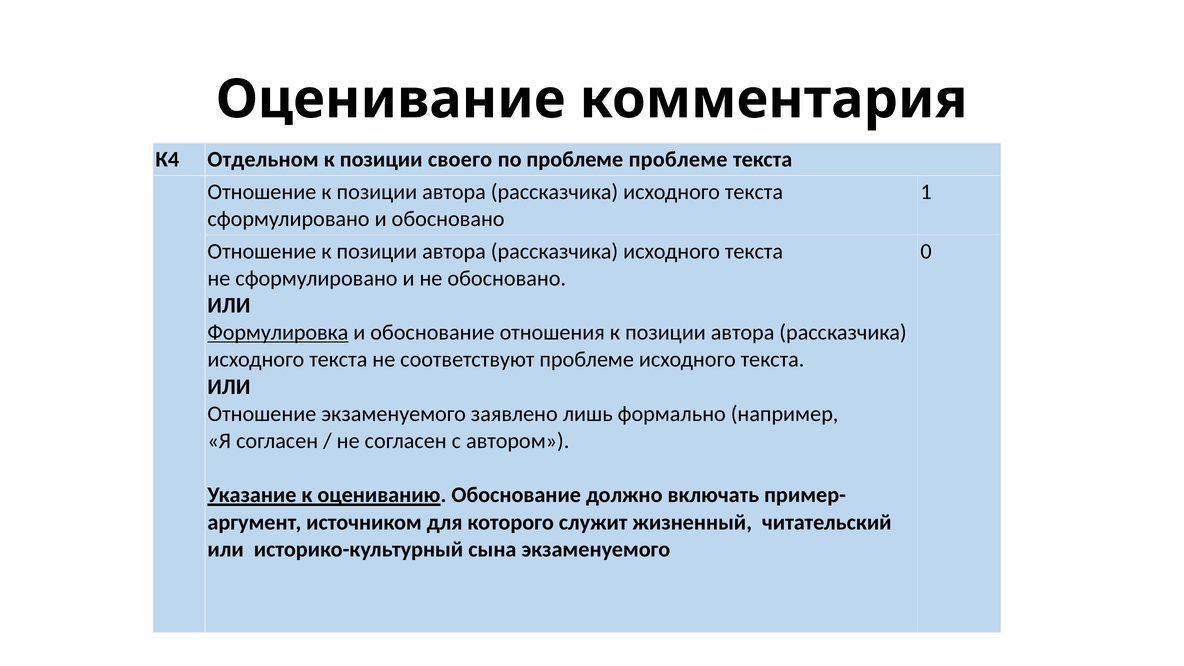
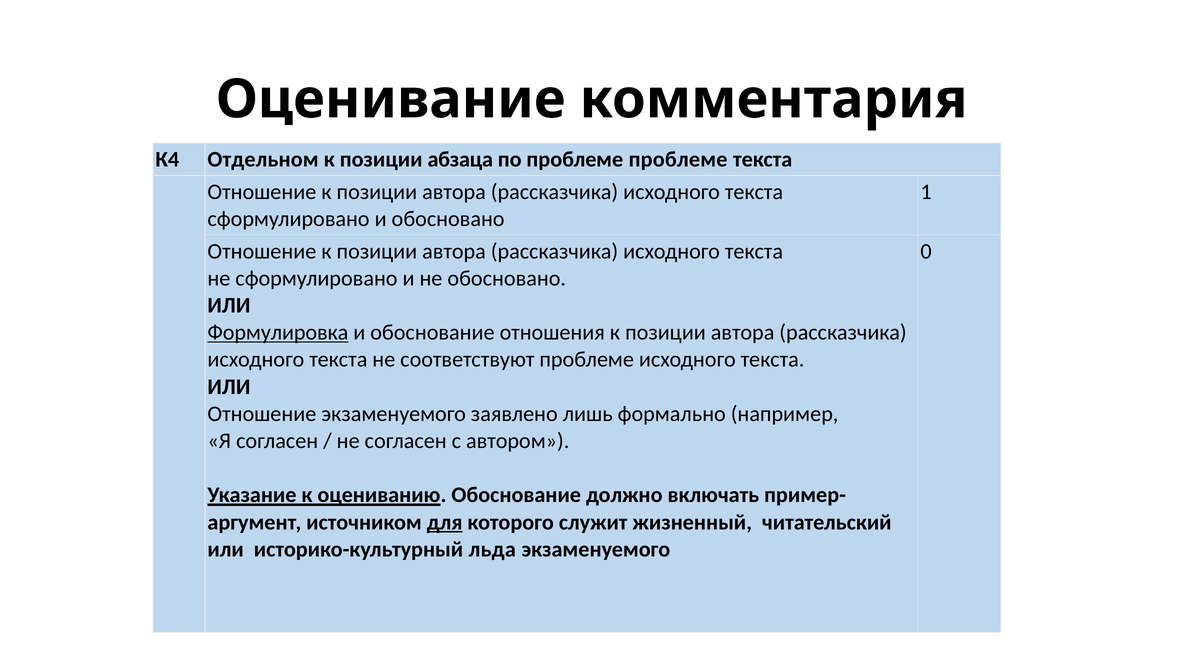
своего: своего -> абзаца
для underline: none -> present
сына: сына -> льда
